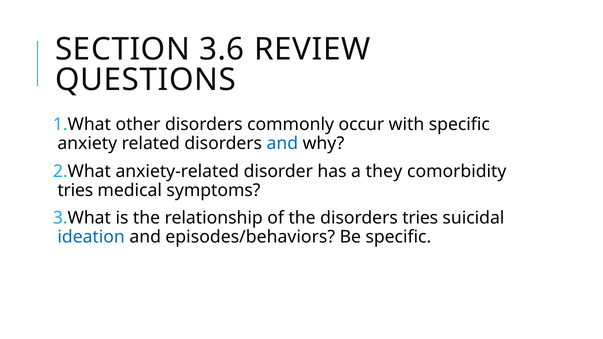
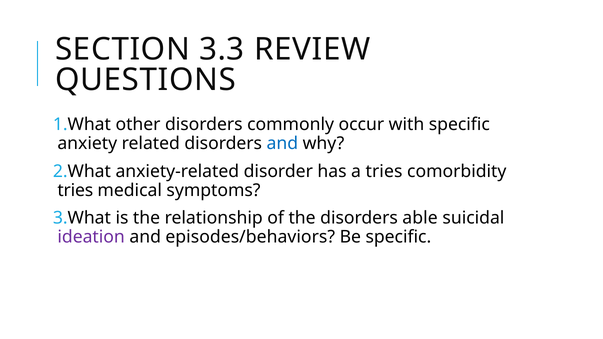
3.6: 3.6 -> 3.3
a they: they -> tries
disorders tries: tries -> able
ideation colour: blue -> purple
